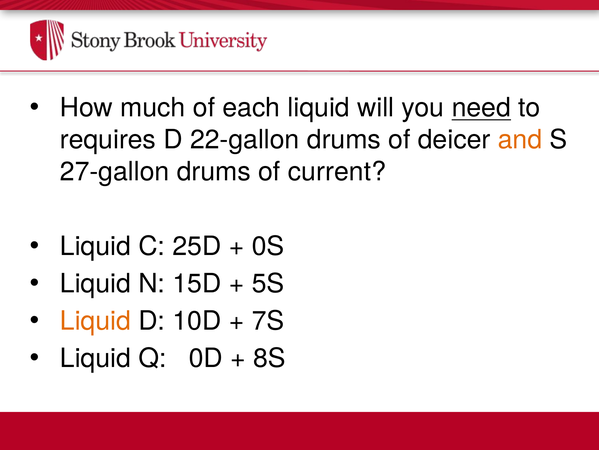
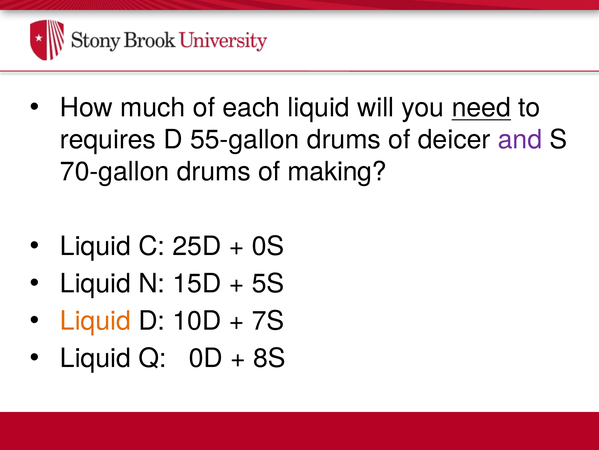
22-gallon: 22-gallon -> 55-gallon
and colour: orange -> purple
27-gallon: 27-gallon -> 70-gallon
current: current -> making
